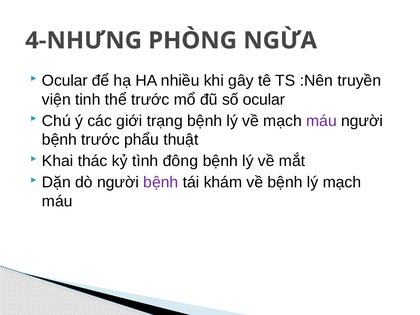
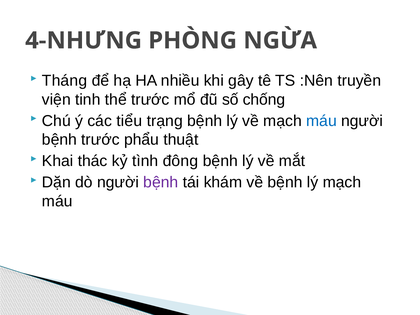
Ocular at (65, 81): Ocular -> Tháng
số ocular: ocular -> chống
giới: giới -> tiểu
máu at (321, 121) colour: purple -> blue
